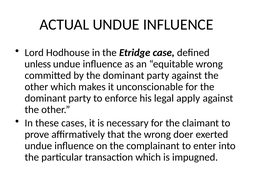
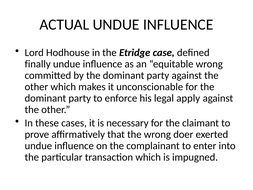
unless: unless -> finally
